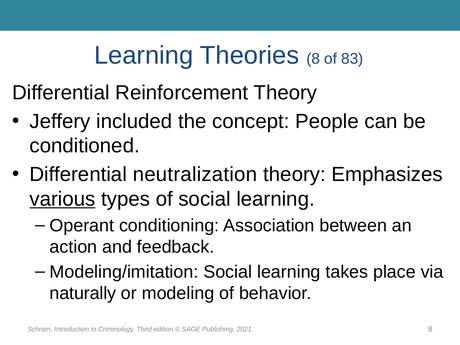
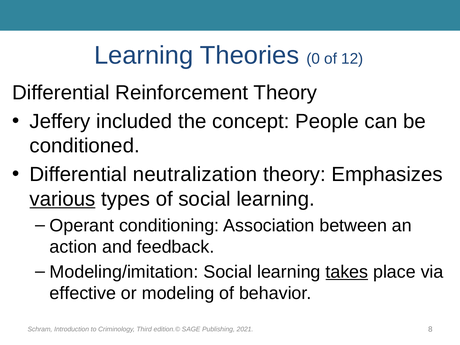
Theories 8: 8 -> 0
83: 83 -> 12
takes underline: none -> present
naturally: naturally -> effective
